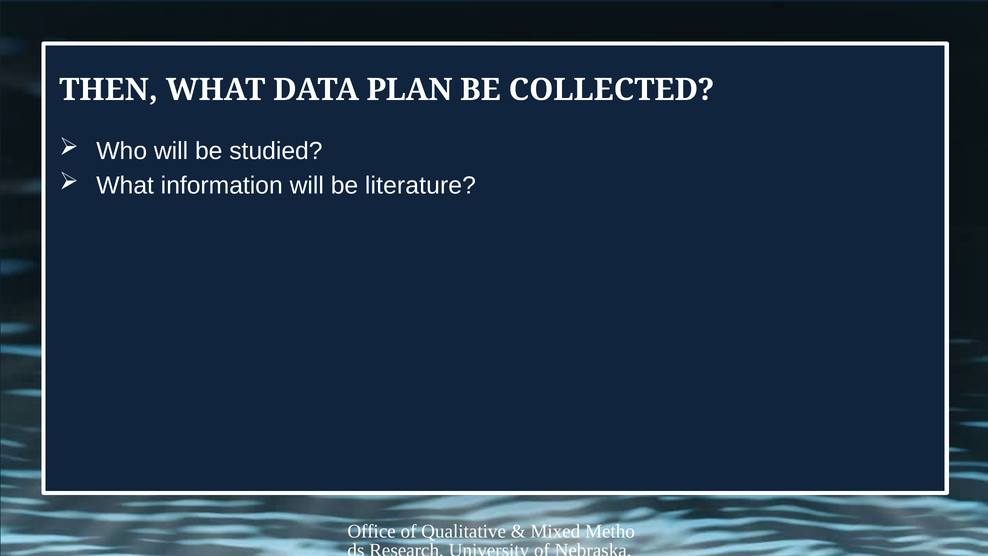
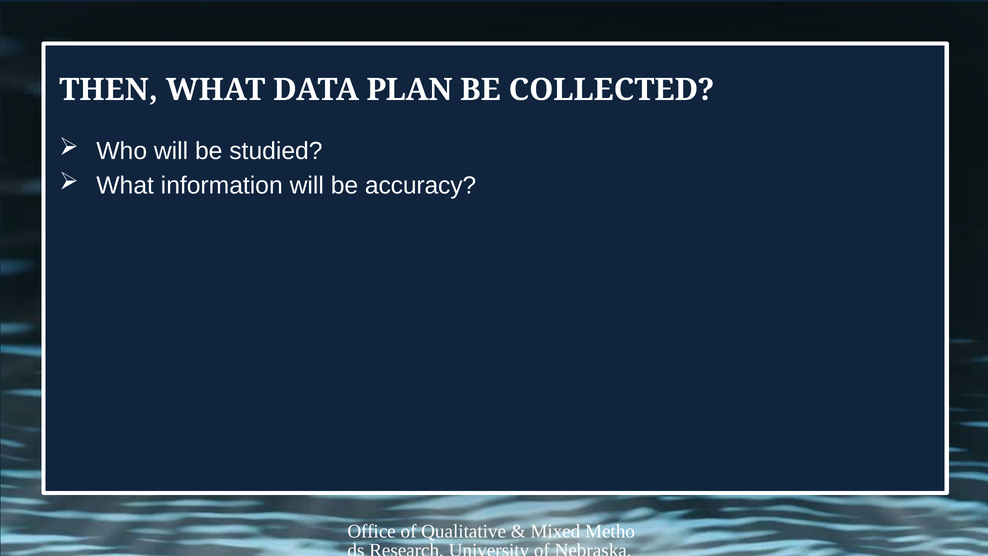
literature: literature -> accuracy
